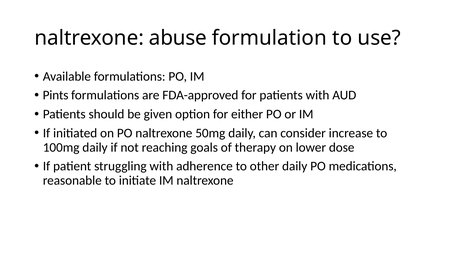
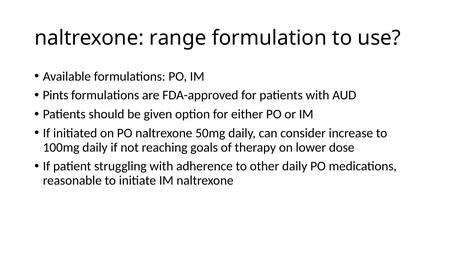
abuse: abuse -> range
